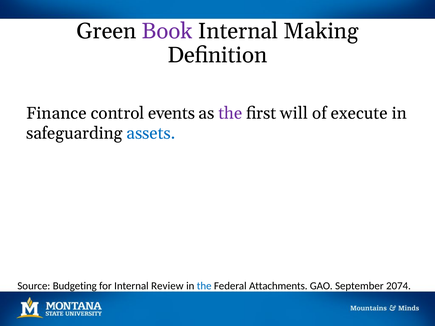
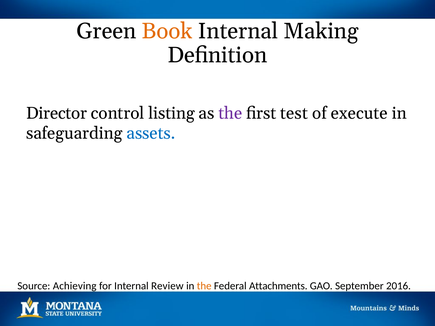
Book colour: purple -> orange
Finance: Finance -> Director
events: events -> listing
will: will -> test
Budgeting: Budgeting -> Achieving
the at (204, 286) colour: blue -> orange
2074: 2074 -> 2016
